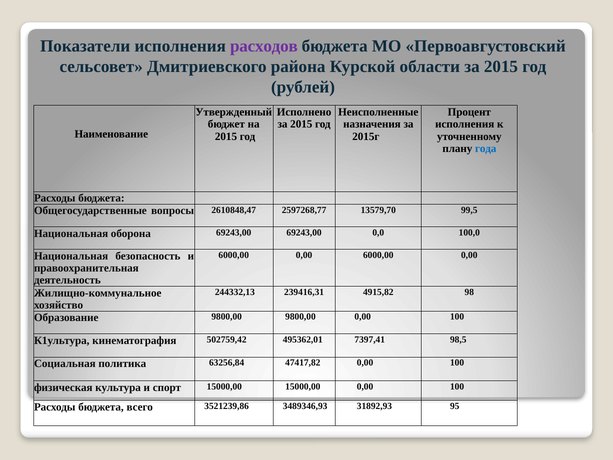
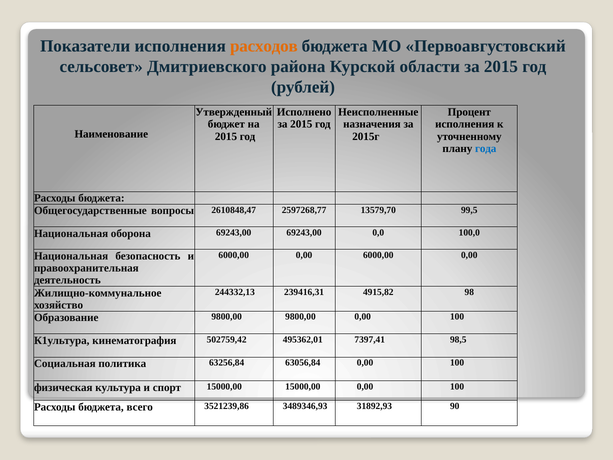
расходов colour: purple -> orange
47417,82: 47417,82 -> 63056,84
95: 95 -> 90
